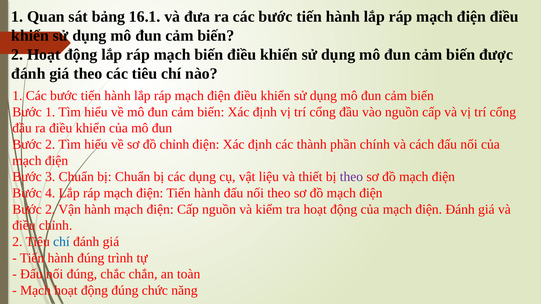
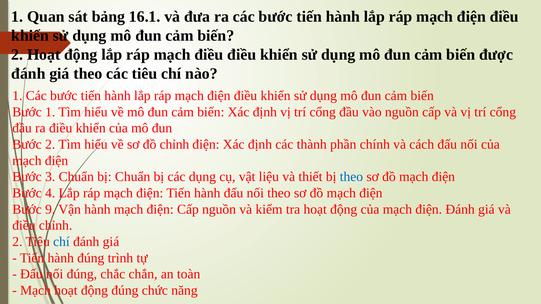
mạch biến: biến -> điều
theo at (351, 177) colour: purple -> blue
2 at (50, 209): 2 -> 9
